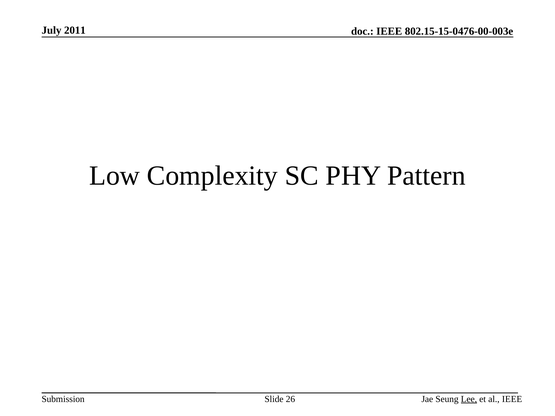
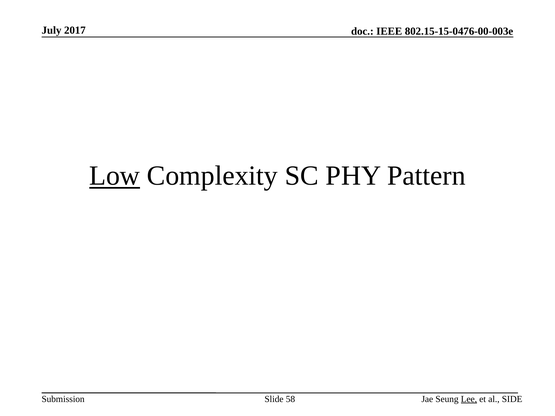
2011: 2011 -> 2017
Low underline: none -> present
26: 26 -> 58
al IEEE: IEEE -> SIDE
